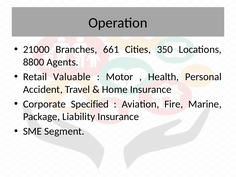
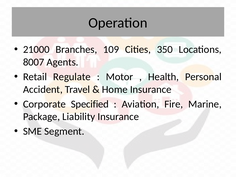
661: 661 -> 109
8800: 8800 -> 8007
Valuable: Valuable -> Regulate
